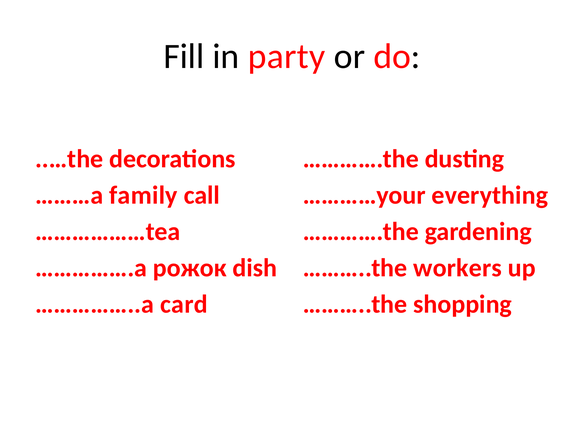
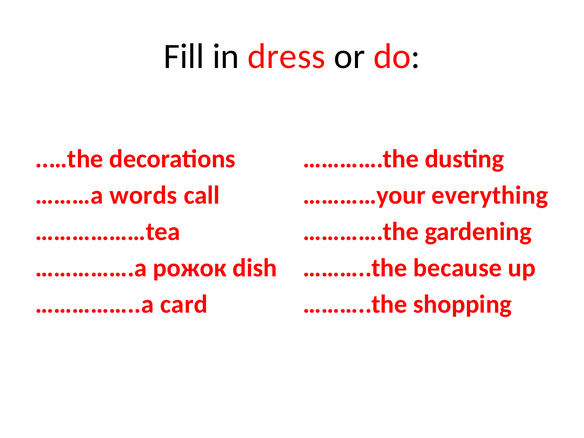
party: party -> dress
family: family -> words
workers: workers -> because
